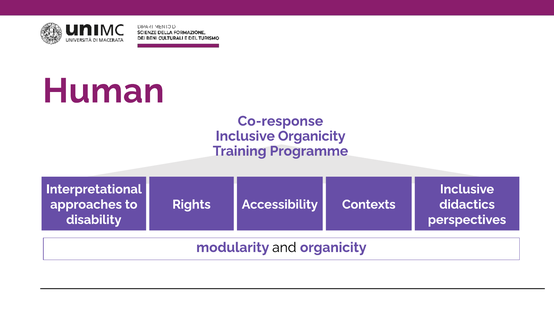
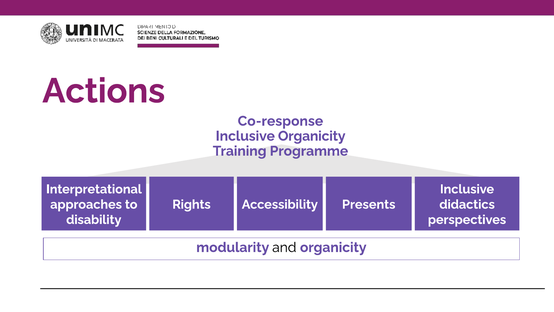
Human: Human -> Actions
Contexts: Contexts -> Presents
